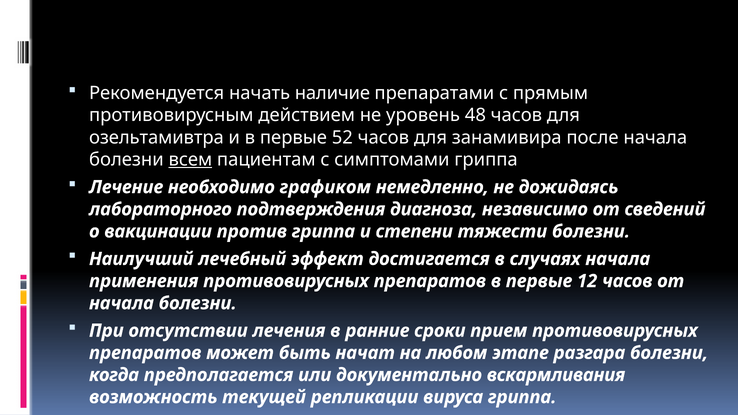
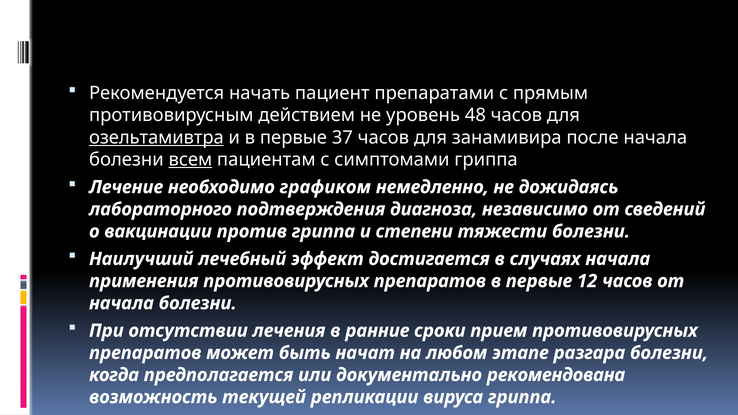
наличие: наличие -> пациент
озельтамивтра underline: none -> present
52: 52 -> 37
вскармливания: вскармливания -> рекомендована
